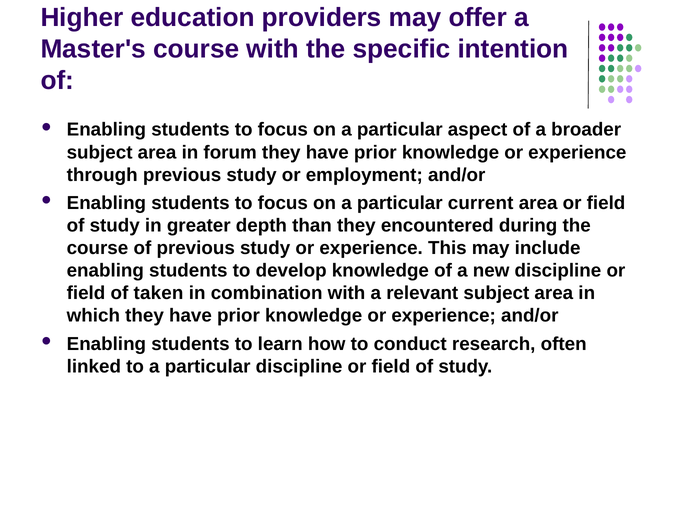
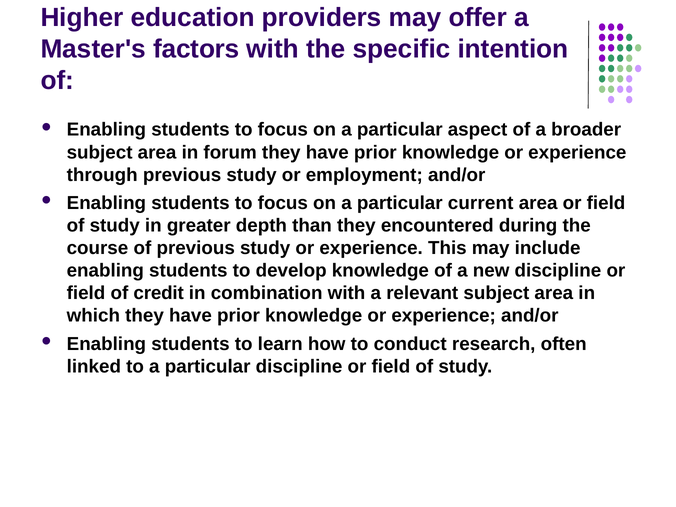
Master's course: course -> factors
taken: taken -> credit
